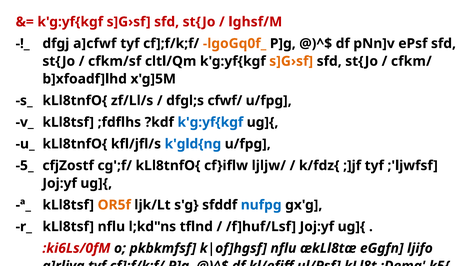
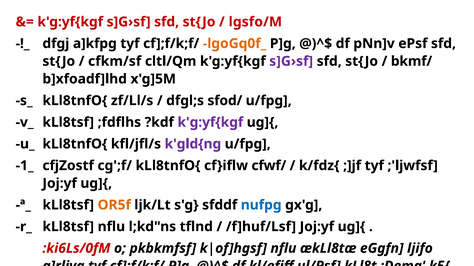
lghsf/M: lghsf/M -> lgsfo/M
a]cfwf: a]cfwf -> a]kfpg
s]G›sf at (291, 61) colour: orange -> purple
cfkm/: cfkm/ -> bkmf/
cfwf/: cfwf/ -> sfod/
k'g:yf{kgf at (210, 123) colour: blue -> purple
k'gld{ng colour: blue -> purple
-5_: -5_ -> -1_
ljljw/: ljljw/ -> cfwf/
